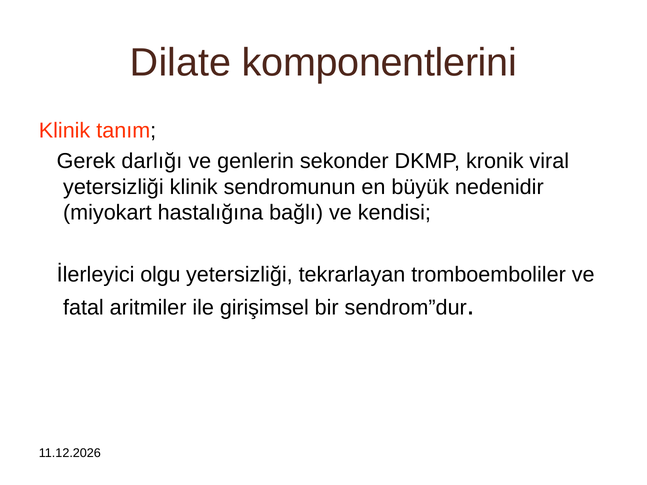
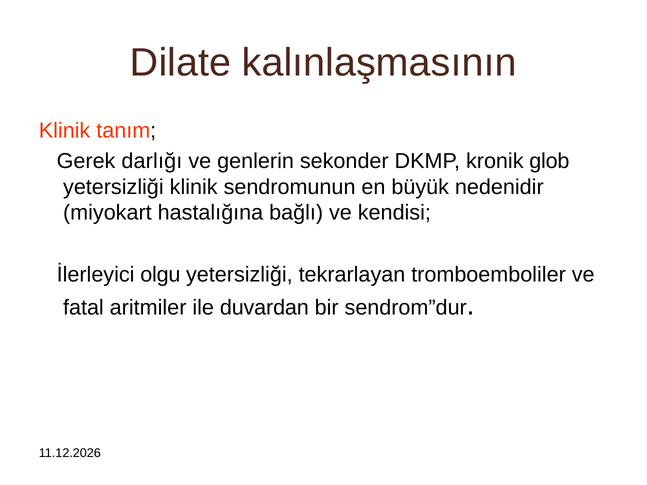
komponentlerini: komponentlerini -> kalınlaşmasının
viral: viral -> glob
girişimsel: girişimsel -> duvardan
